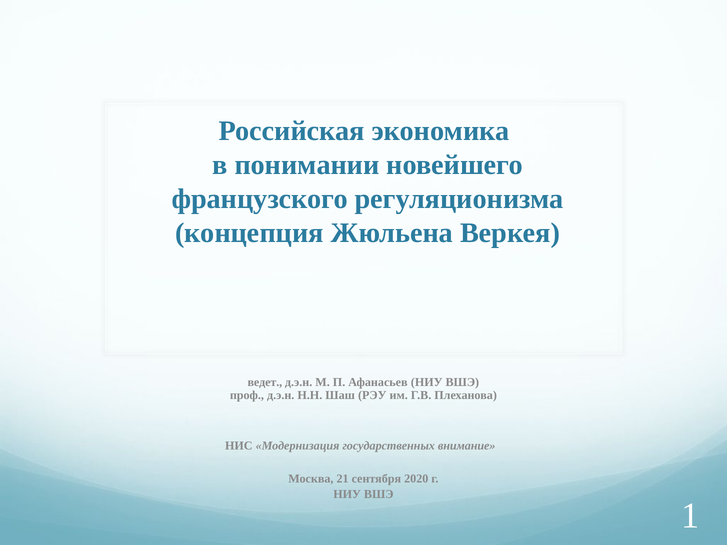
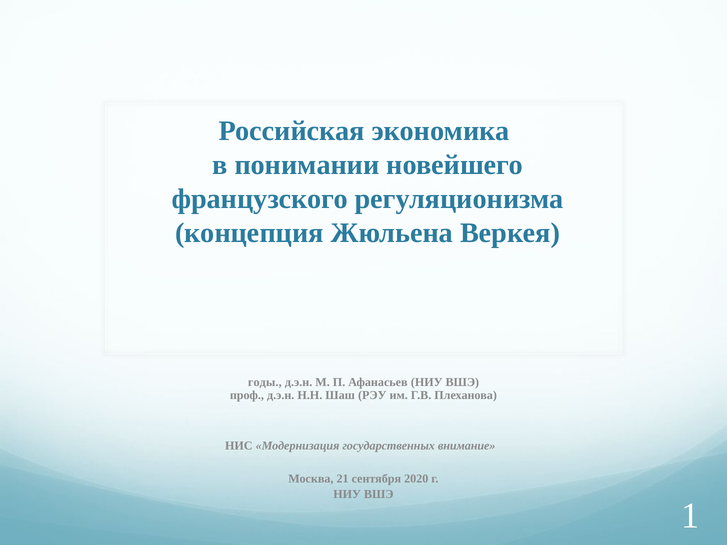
ведет: ведет -> годы
